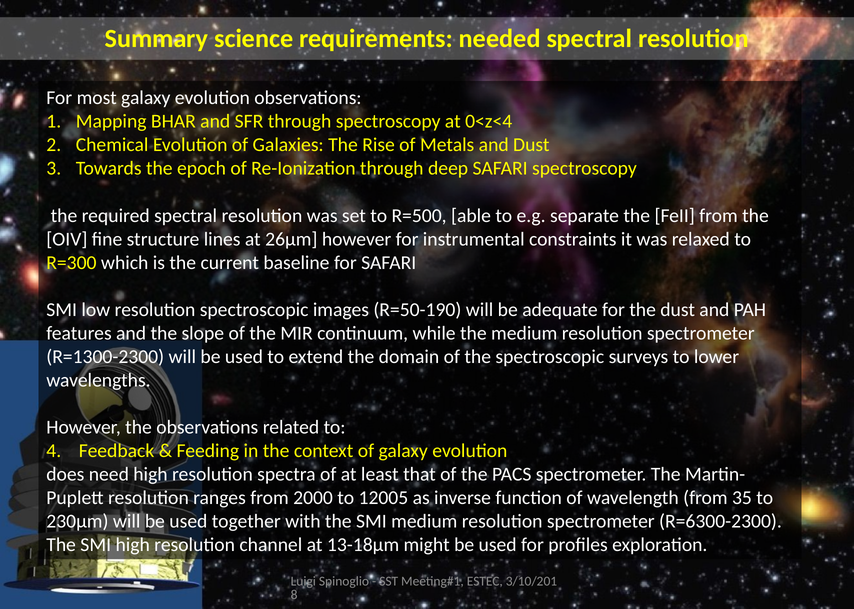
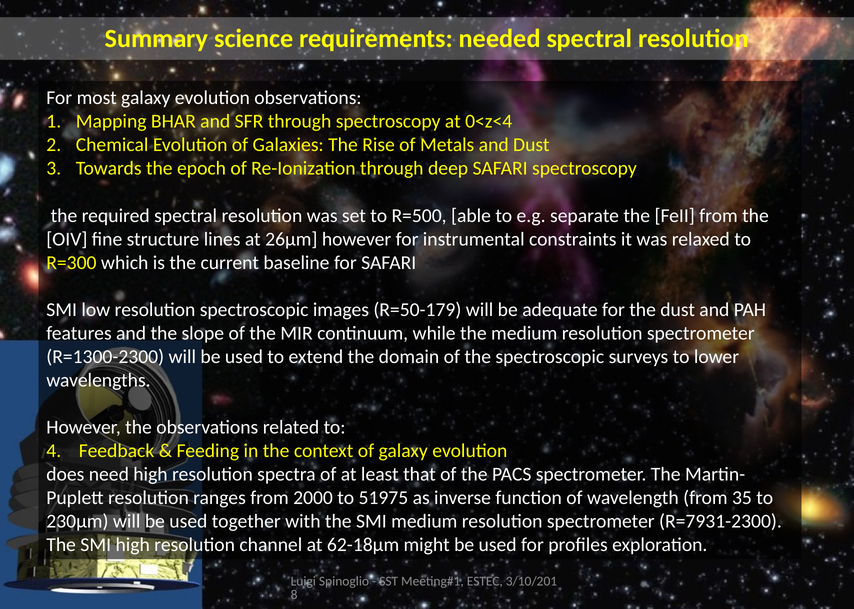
R=50-190: R=50-190 -> R=50-179
12005: 12005 -> 51975
R=6300-2300: R=6300-2300 -> R=7931-2300
13-18µm: 13-18µm -> 62-18µm
